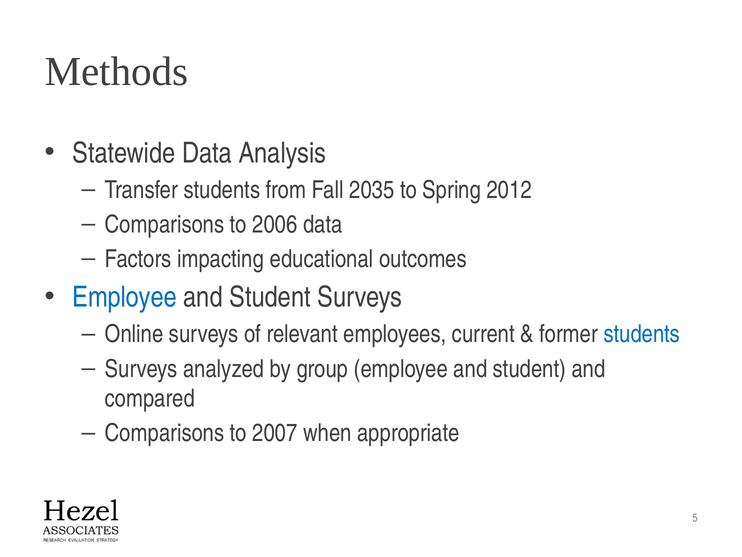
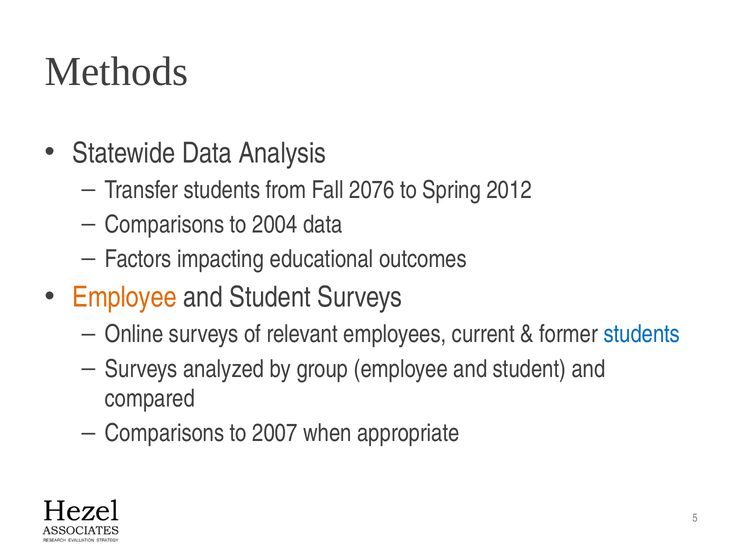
2035: 2035 -> 2076
2006: 2006 -> 2004
Employee at (125, 297) colour: blue -> orange
